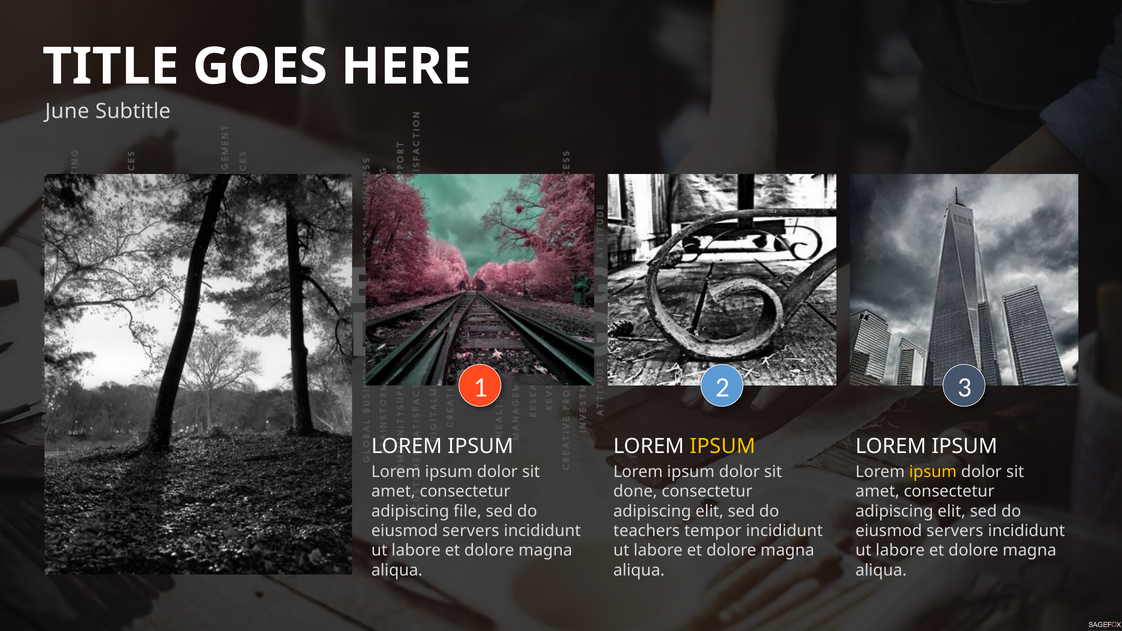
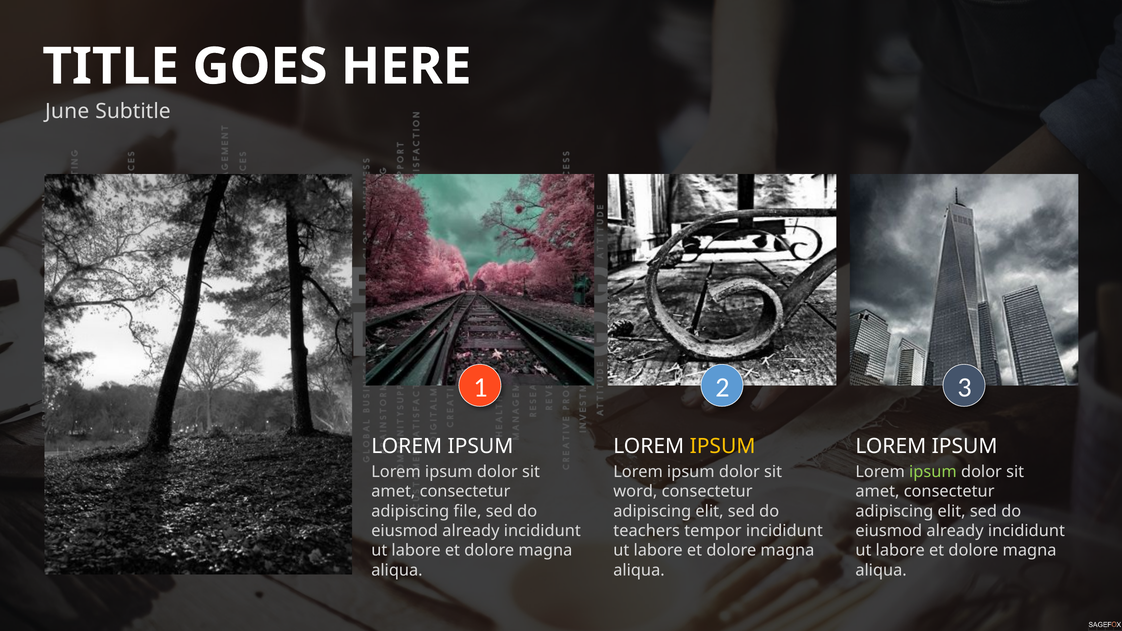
ipsum at (933, 472) colour: yellow -> light green
done: done -> word
servers at (471, 531): servers -> already
servers at (955, 531): servers -> already
